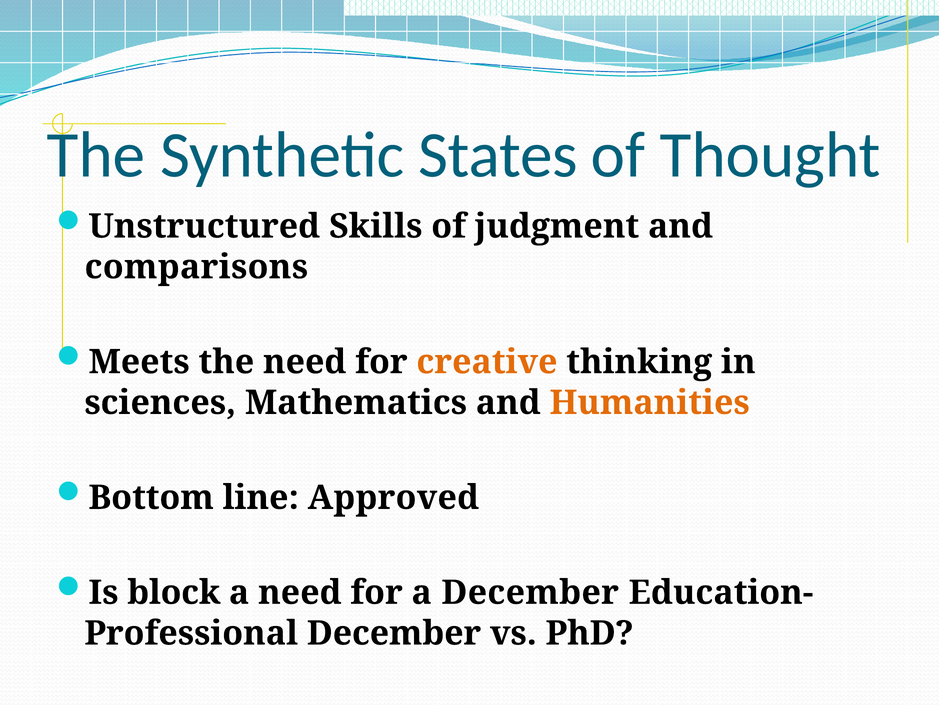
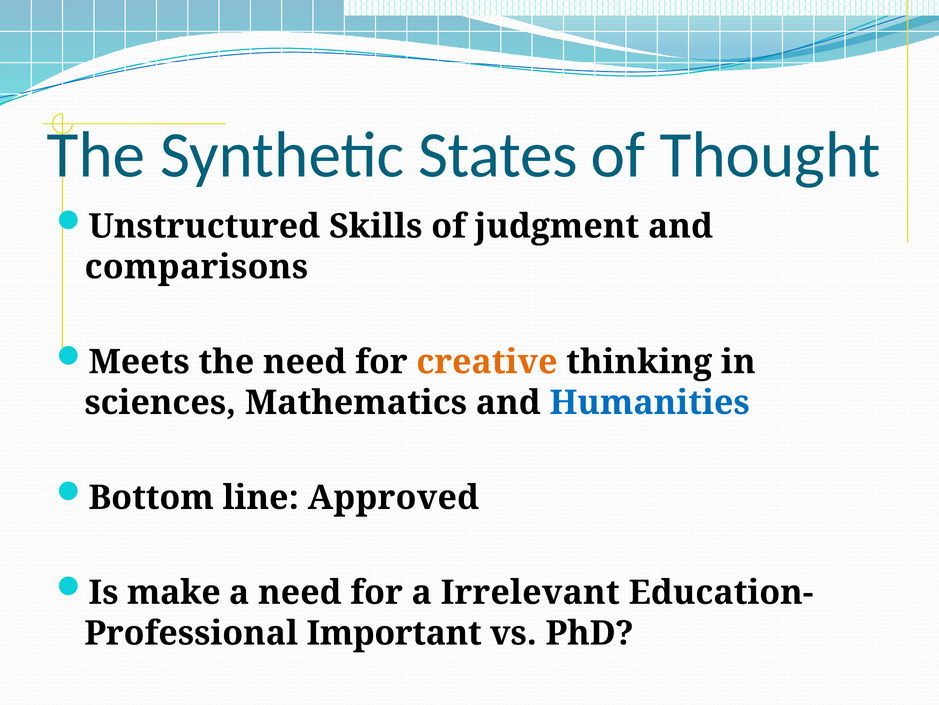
Humanities colour: orange -> blue
block: block -> make
a December: December -> Irrelevant
Professional December: December -> Important
